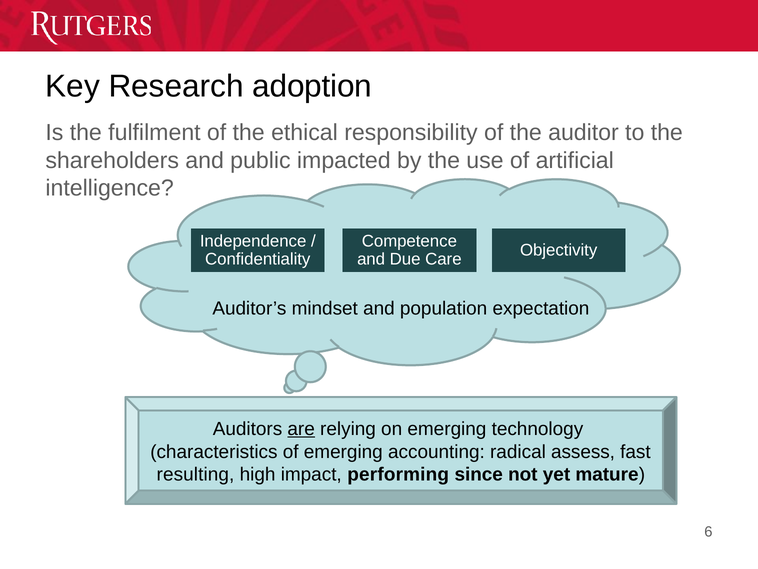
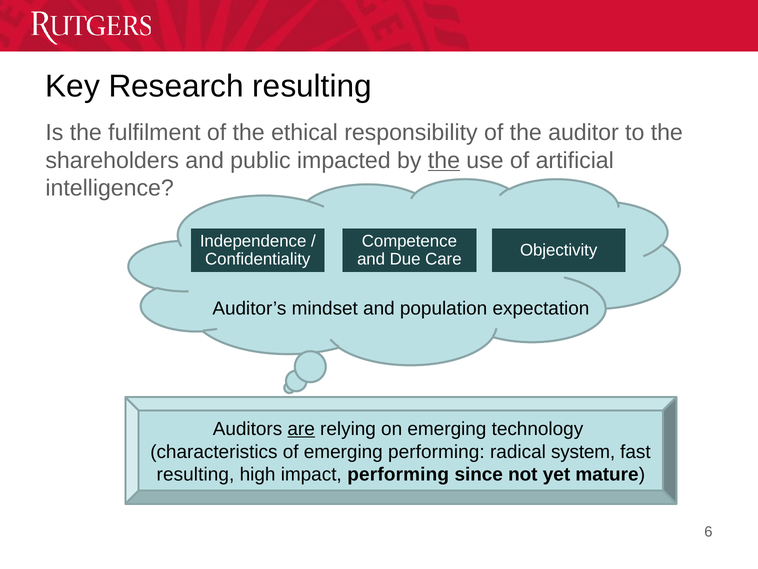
Research adoption: adoption -> resulting
the at (444, 160) underline: none -> present
emerging accounting: accounting -> performing
assess: assess -> system
